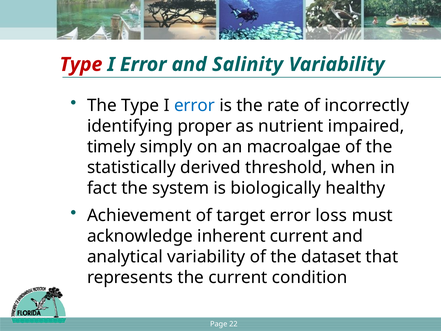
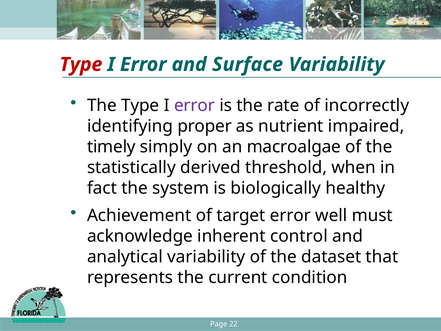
Salinity: Salinity -> Surface
error at (195, 106) colour: blue -> purple
loss: loss -> well
inherent current: current -> control
